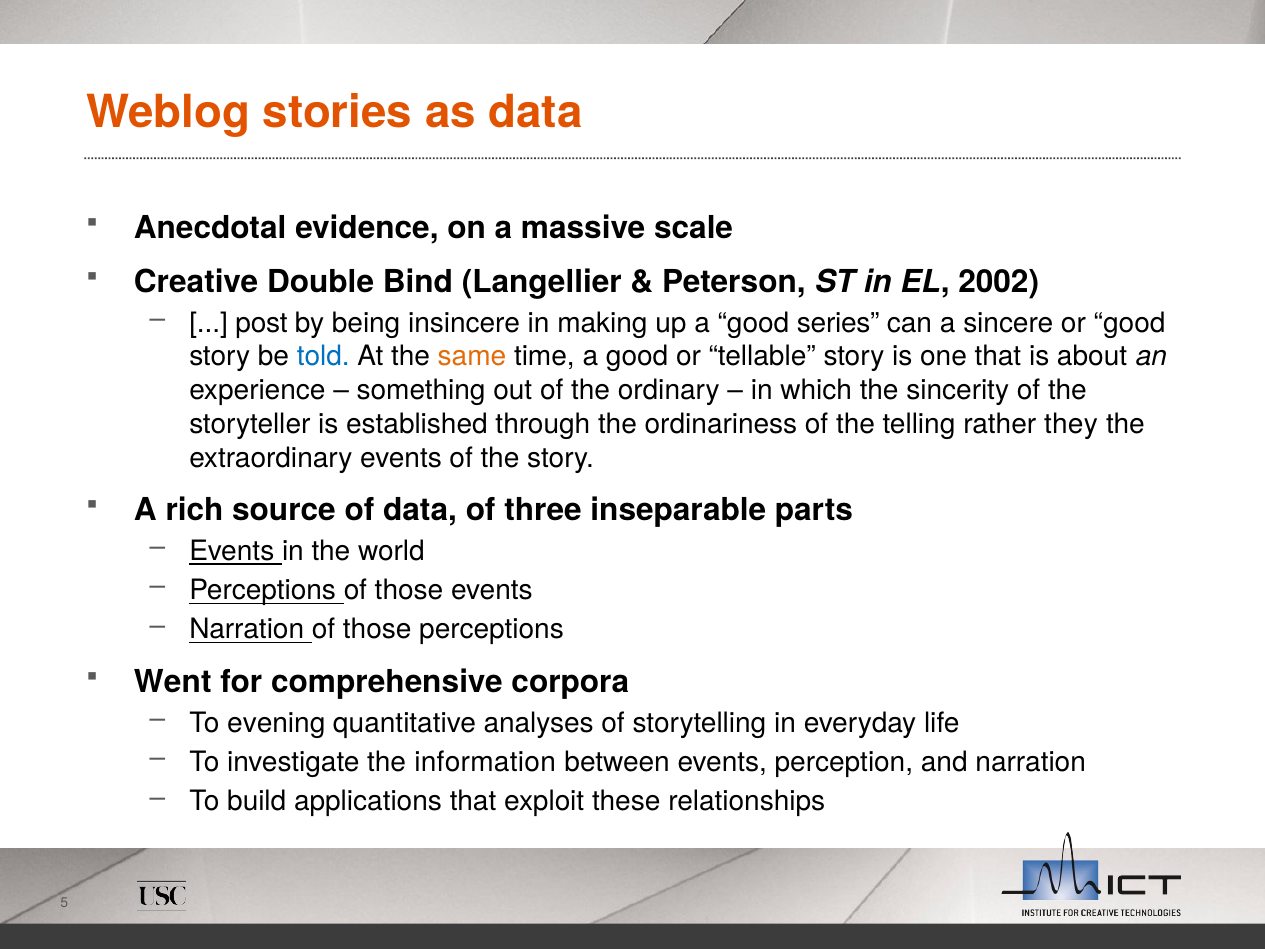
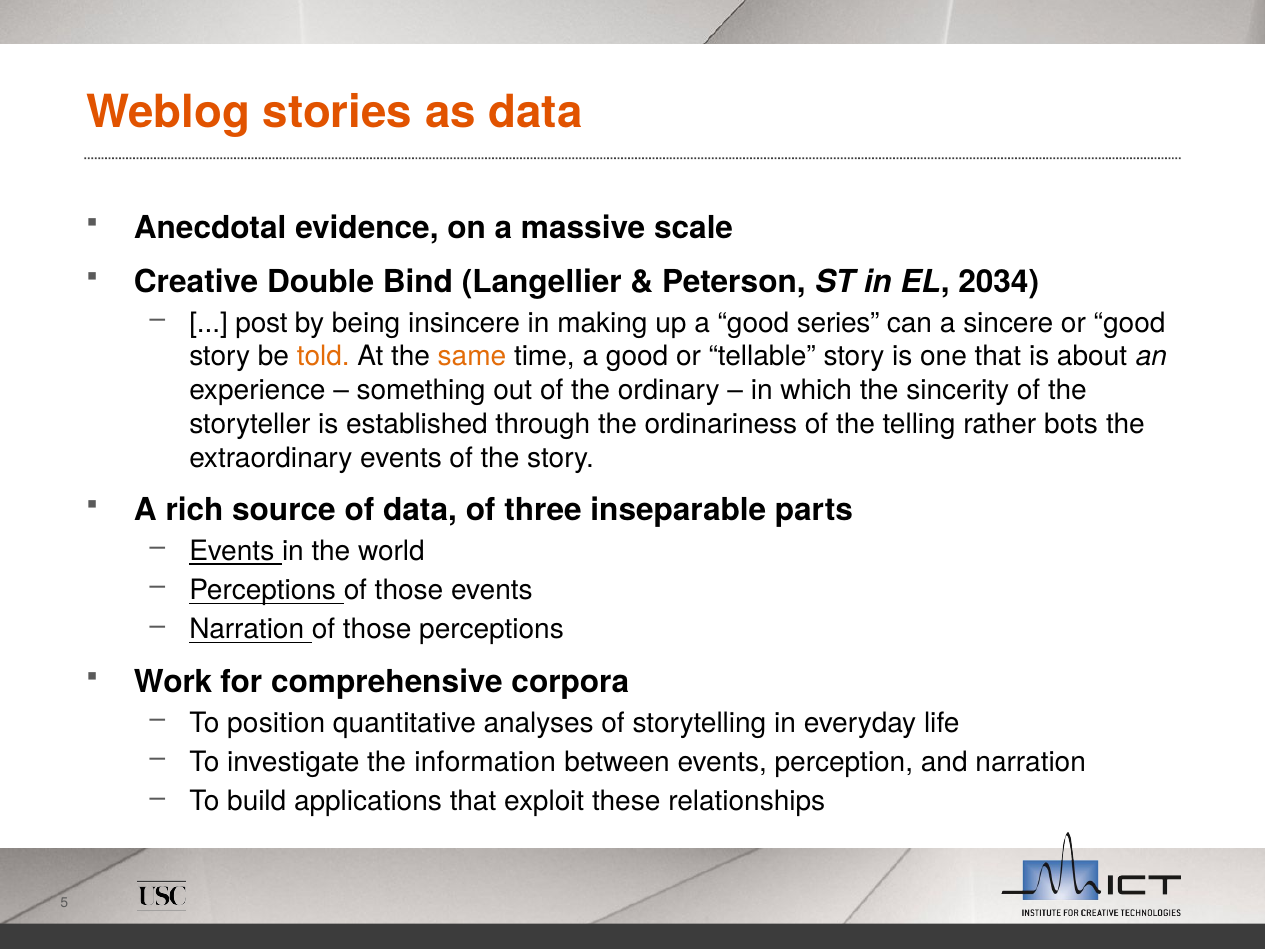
2002: 2002 -> 2034
told colour: blue -> orange
they: they -> bots
Went: Went -> Work
evening: evening -> position
